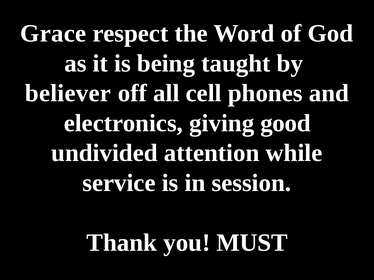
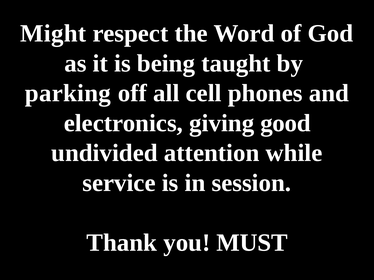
Grace: Grace -> Might
believer: believer -> parking
